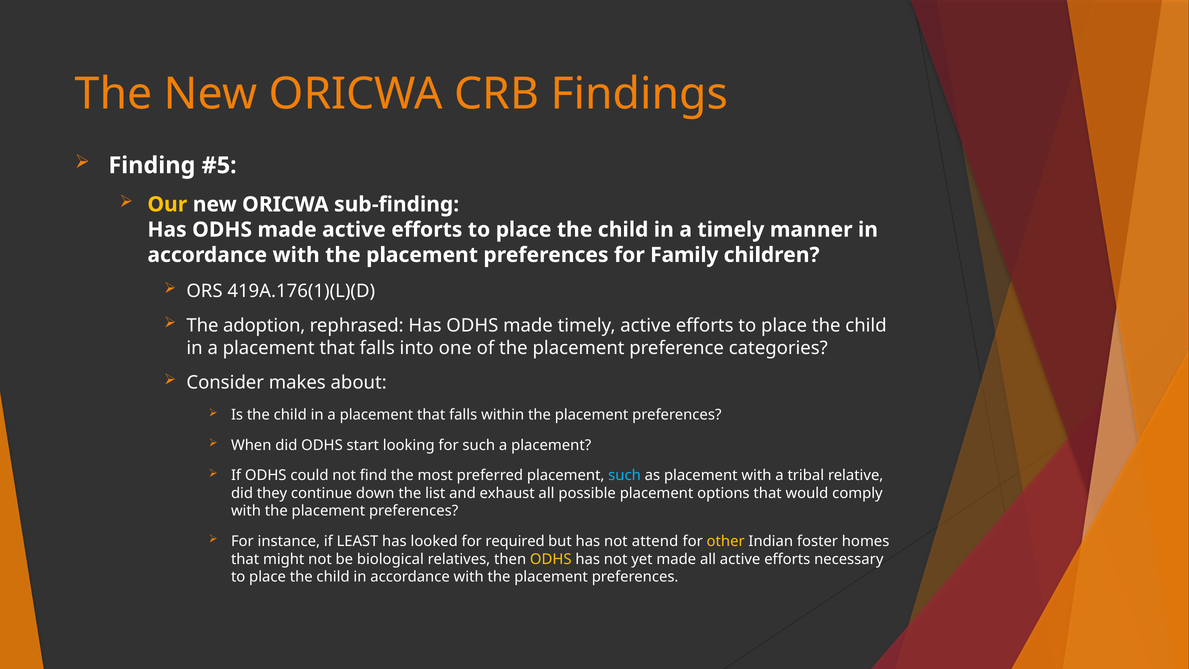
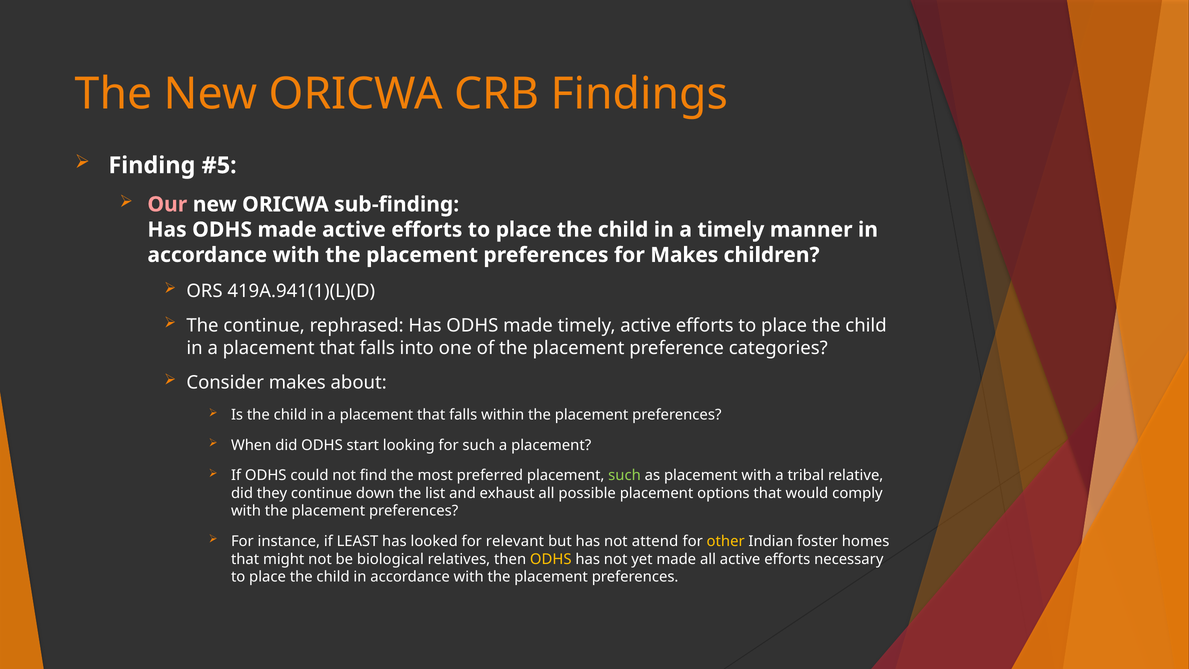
Our colour: yellow -> pink
for Family: Family -> Makes
419A.176(1)(L)(D: 419A.176(1)(L)(D -> 419A.941(1)(L)(D
The adoption: adoption -> continue
such at (625, 475) colour: light blue -> light green
required: required -> relevant
